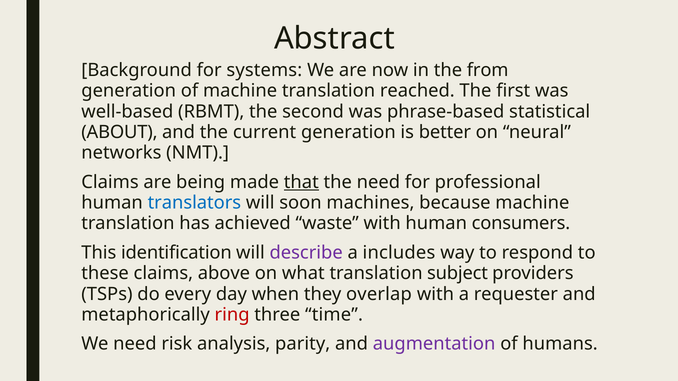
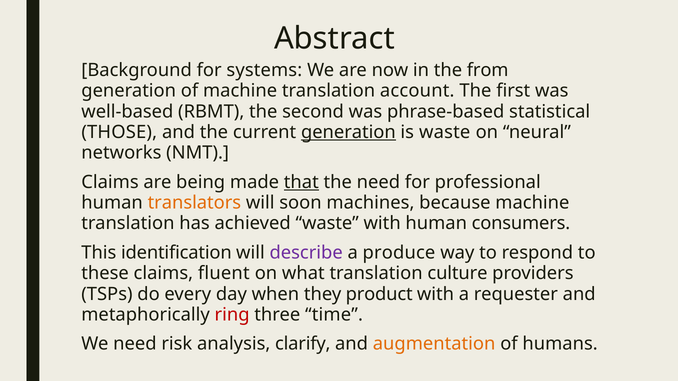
reached: reached -> account
ABOUT: ABOUT -> THOSE
generation at (348, 132) underline: none -> present
is better: better -> waste
translators colour: blue -> orange
includes: includes -> produce
above: above -> fluent
subject: subject -> culture
overlap: overlap -> product
parity: parity -> clarify
augmentation colour: purple -> orange
